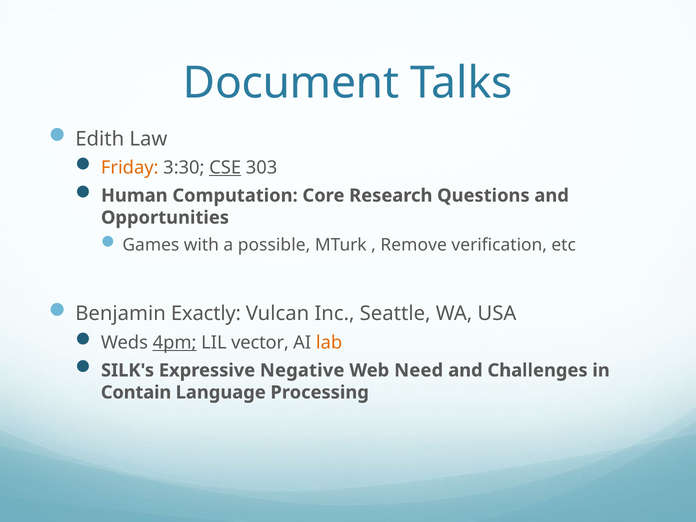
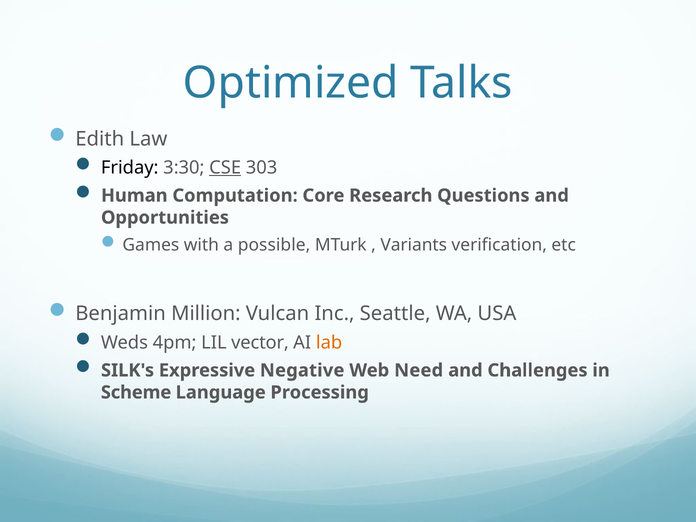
Document: Document -> Optimized
Friday colour: orange -> black
Remove: Remove -> Variants
Exactly: Exactly -> Million
4pm underline: present -> none
Contain: Contain -> Scheme
